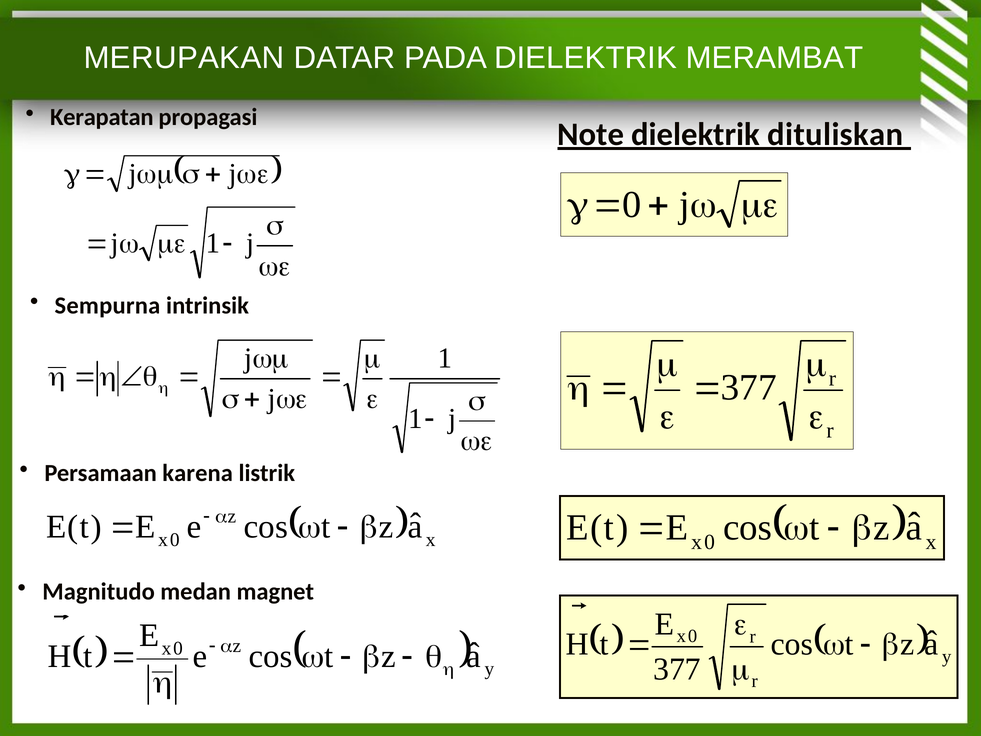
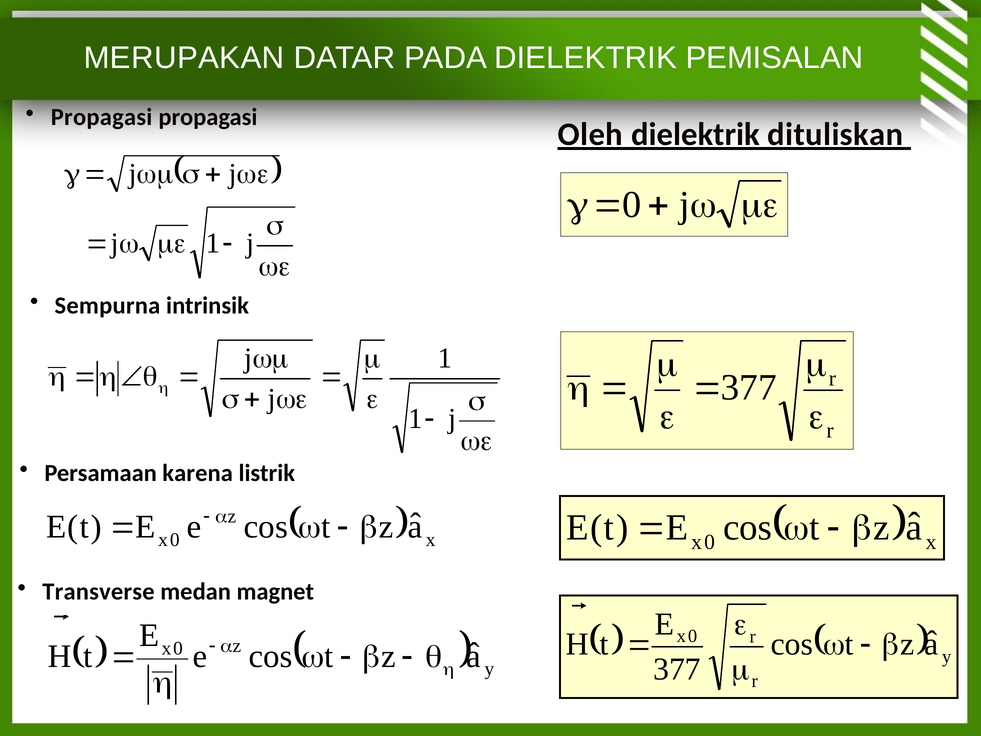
MERAMBAT: MERAMBAT -> PEMISALAN
Kerapatan at (102, 117): Kerapatan -> Propagasi
Note: Note -> Oleh
Magnitudo: Magnitudo -> Transverse
